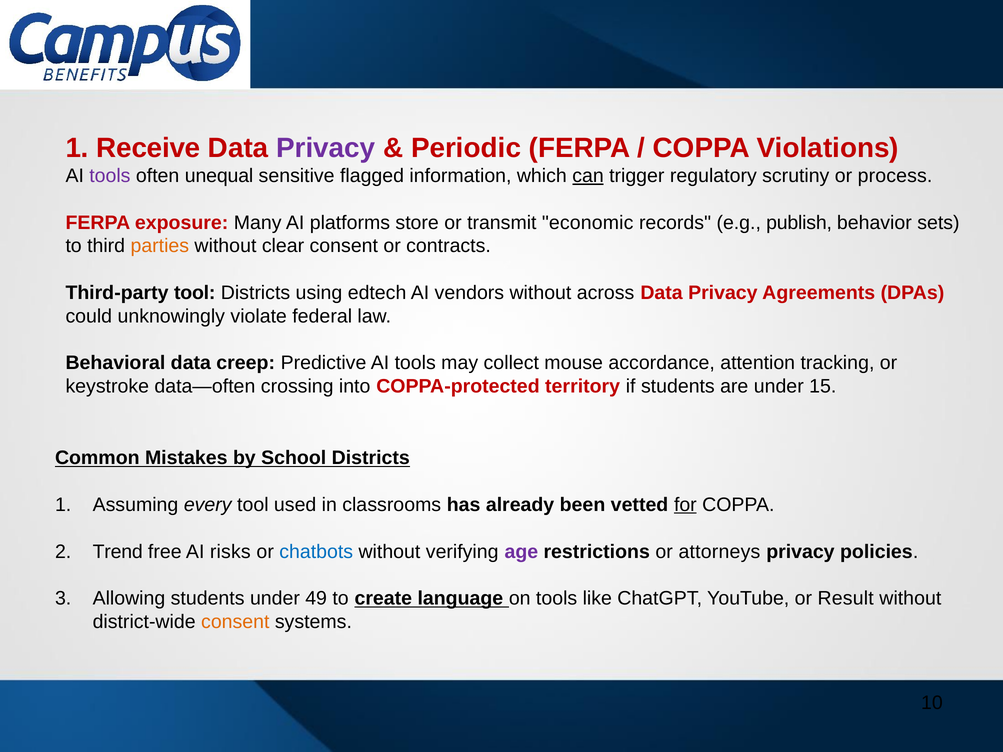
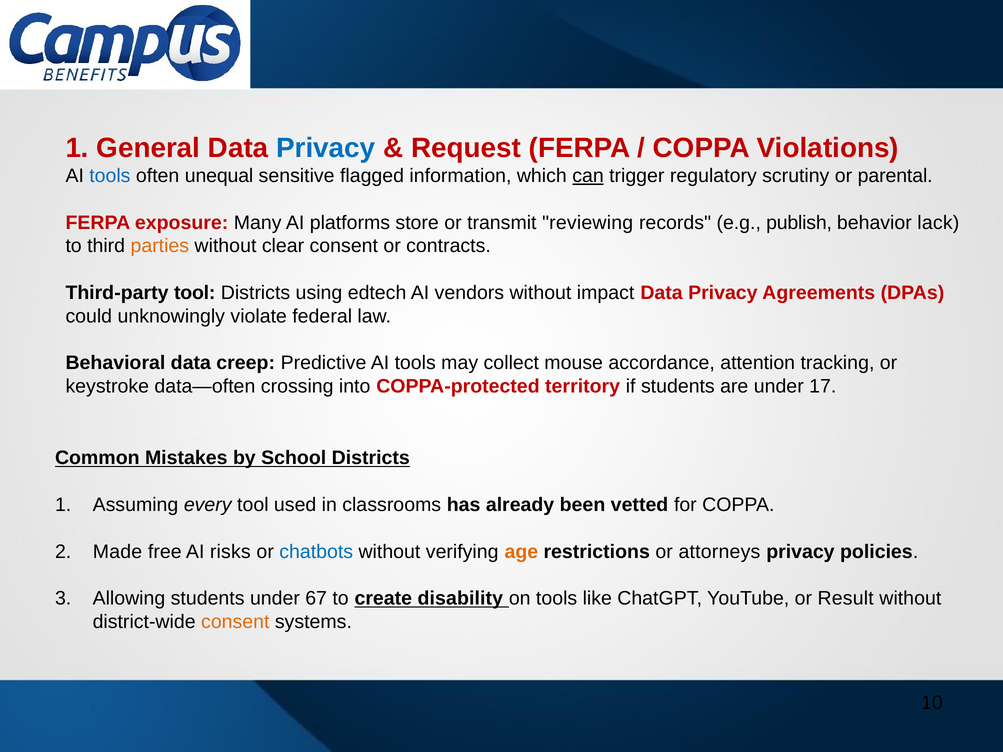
Receive: Receive -> General
Privacy at (326, 148) colour: purple -> blue
Periodic: Periodic -> Request
tools at (110, 176) colour: purple -> blue
process: process -> parental
economic: economic -> reviewing
sets: sets -> lack
across: across -> impact
15: 15 -> 17
for underline: present -> none
Trend: Trend -> Made
age colour: purple -> orange
49: 49 -> 67
language: language -> disability
